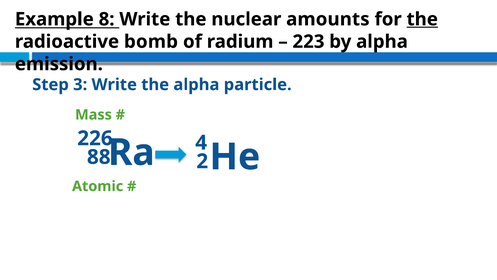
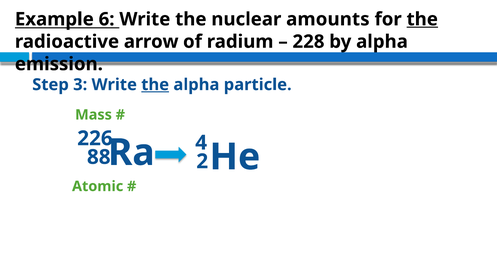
8: 8 -> 6
bomb: bomb -> arrow
223: 223 -> 228
the at (155, 85) underline: none -> present
